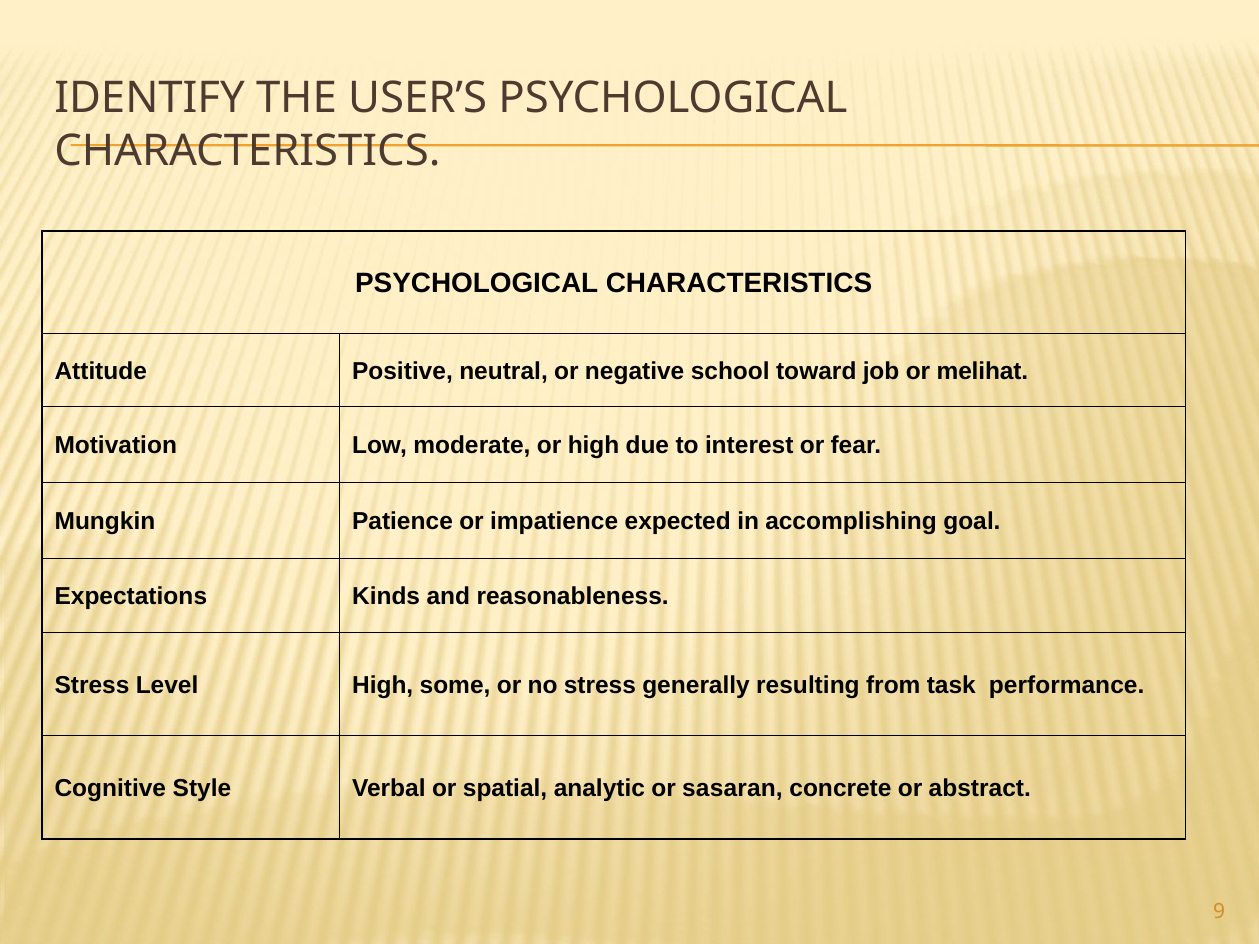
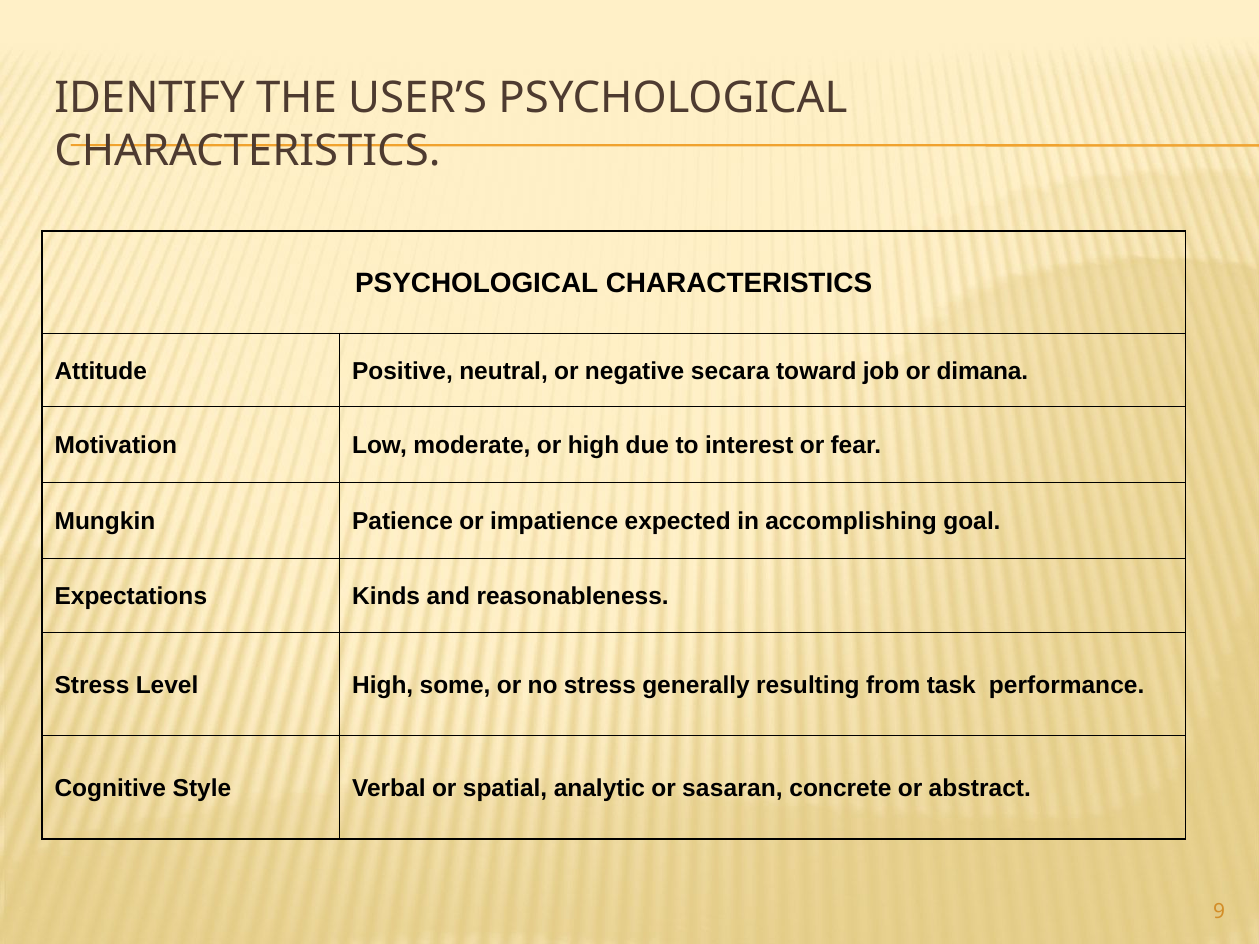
school: school -> secara
melihat: melihat -> dimana
